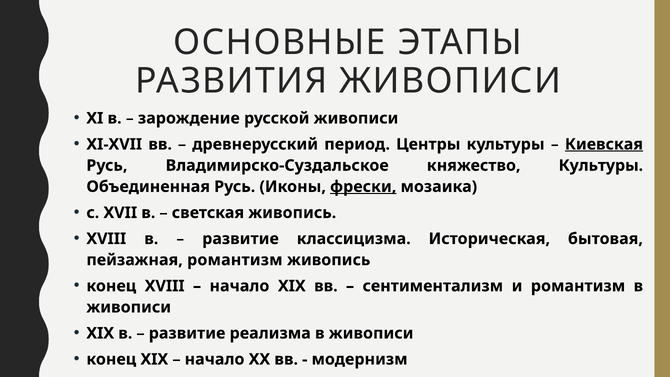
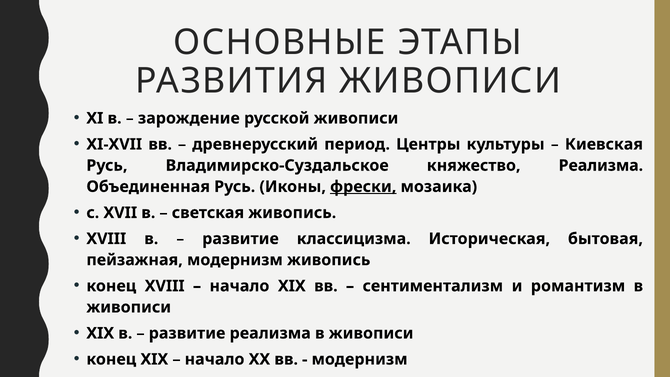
Киевская underline: present -> none
княжество Культуры: Культуры -> Реализма
пейзажная романтизм: романтизм -> модернизм
